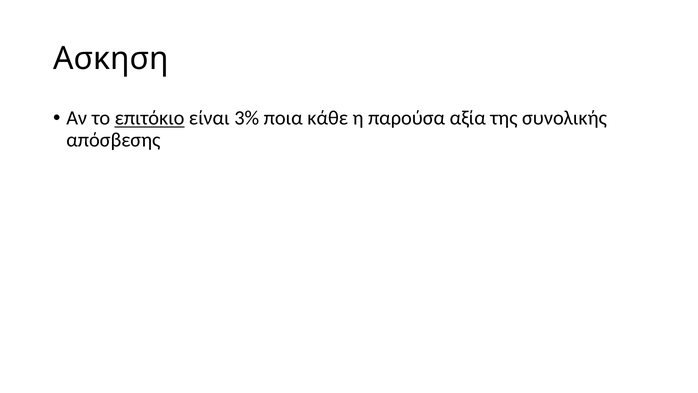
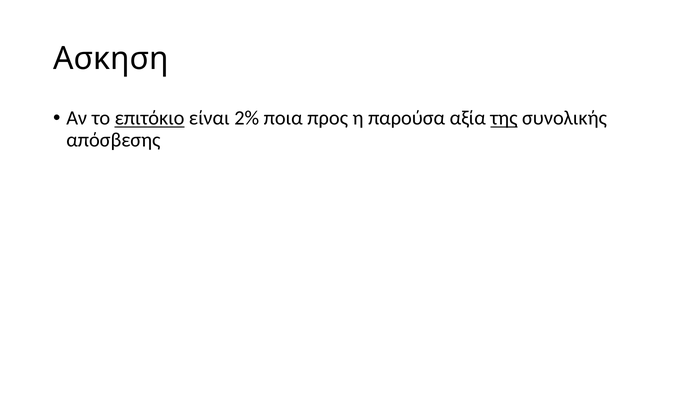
3%: 3% -> 2%
κάθε: κάθε -> προς
της underline: none -> present
